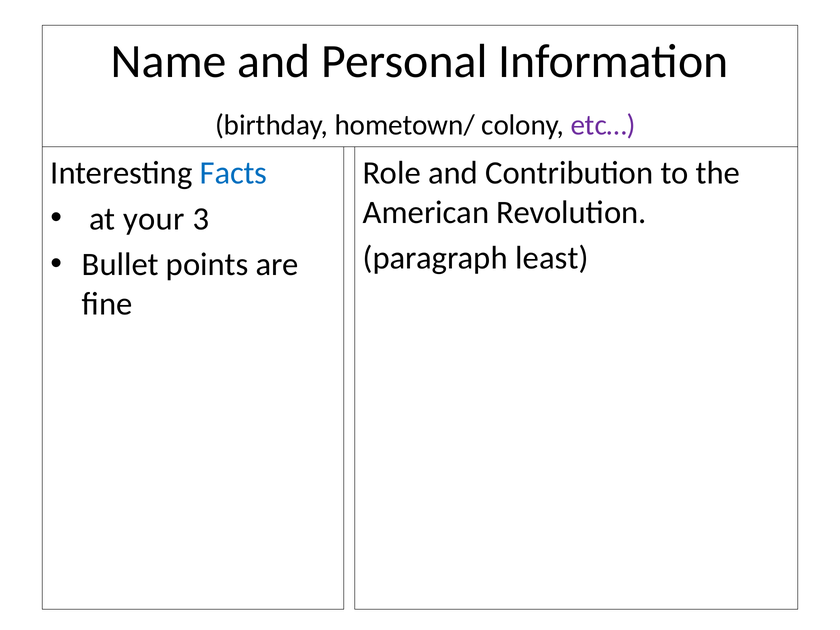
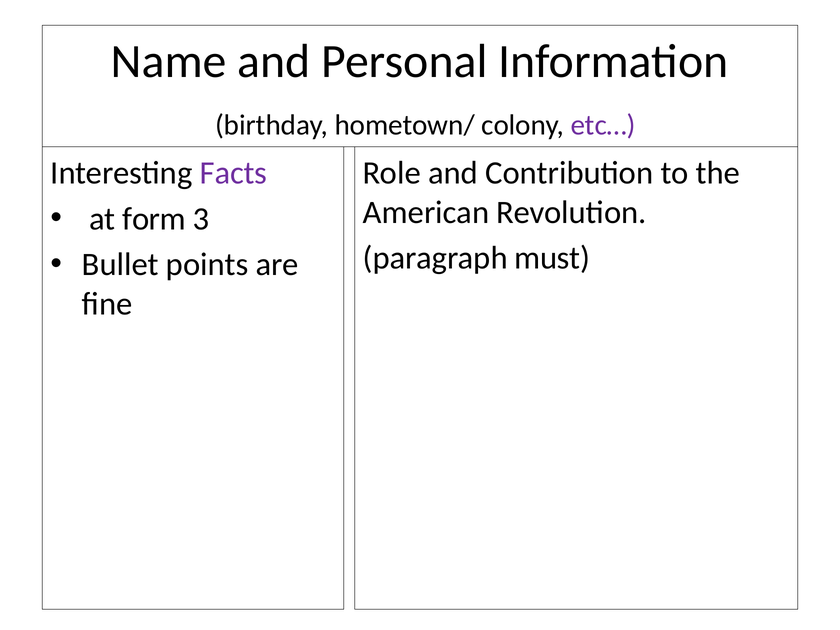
Facts colour: blue -> purple
your: your -> form
least: least -> must
